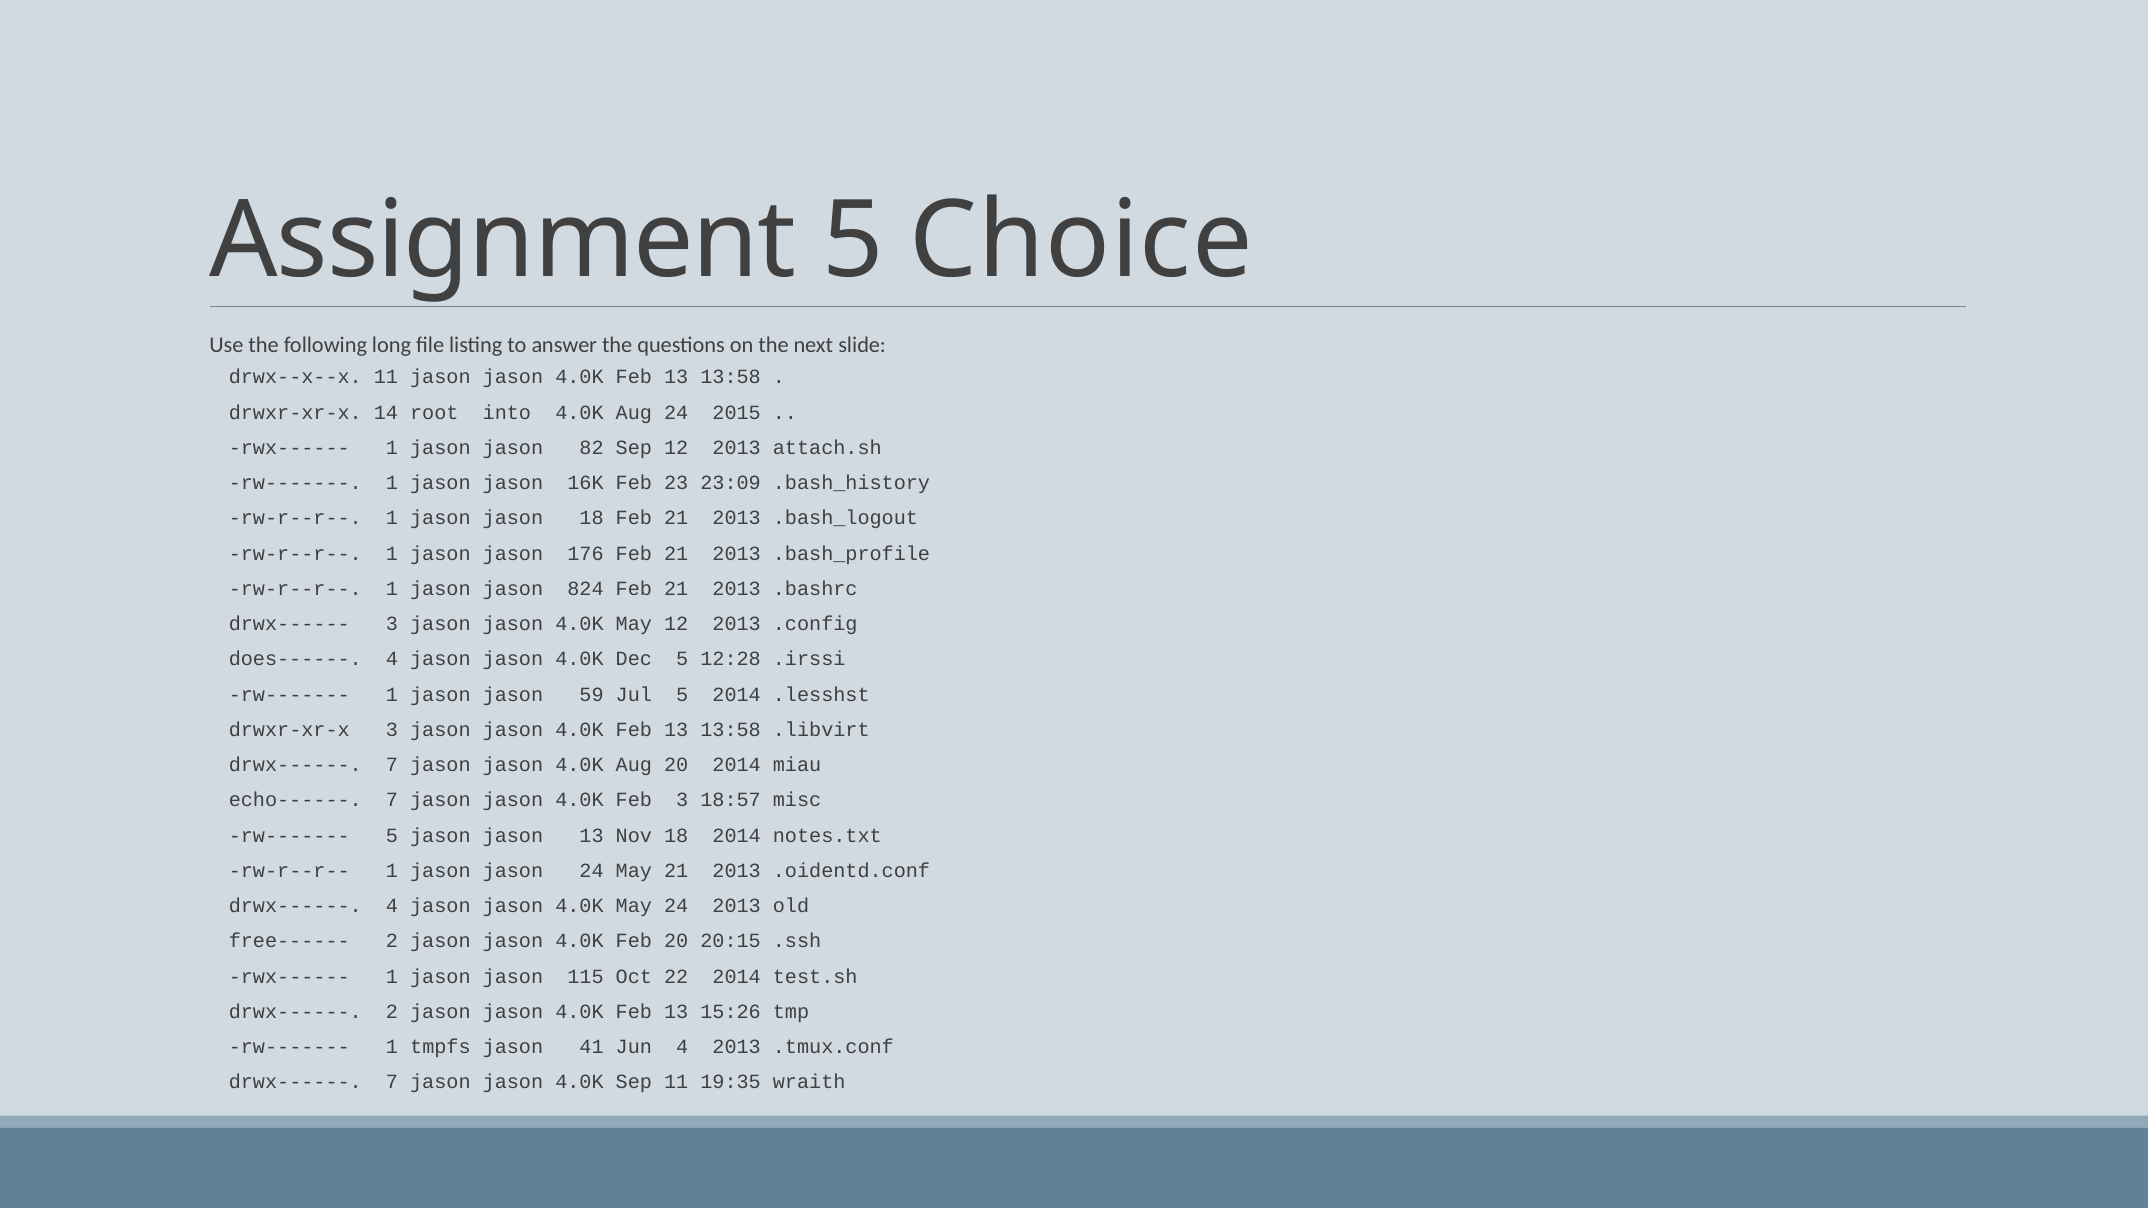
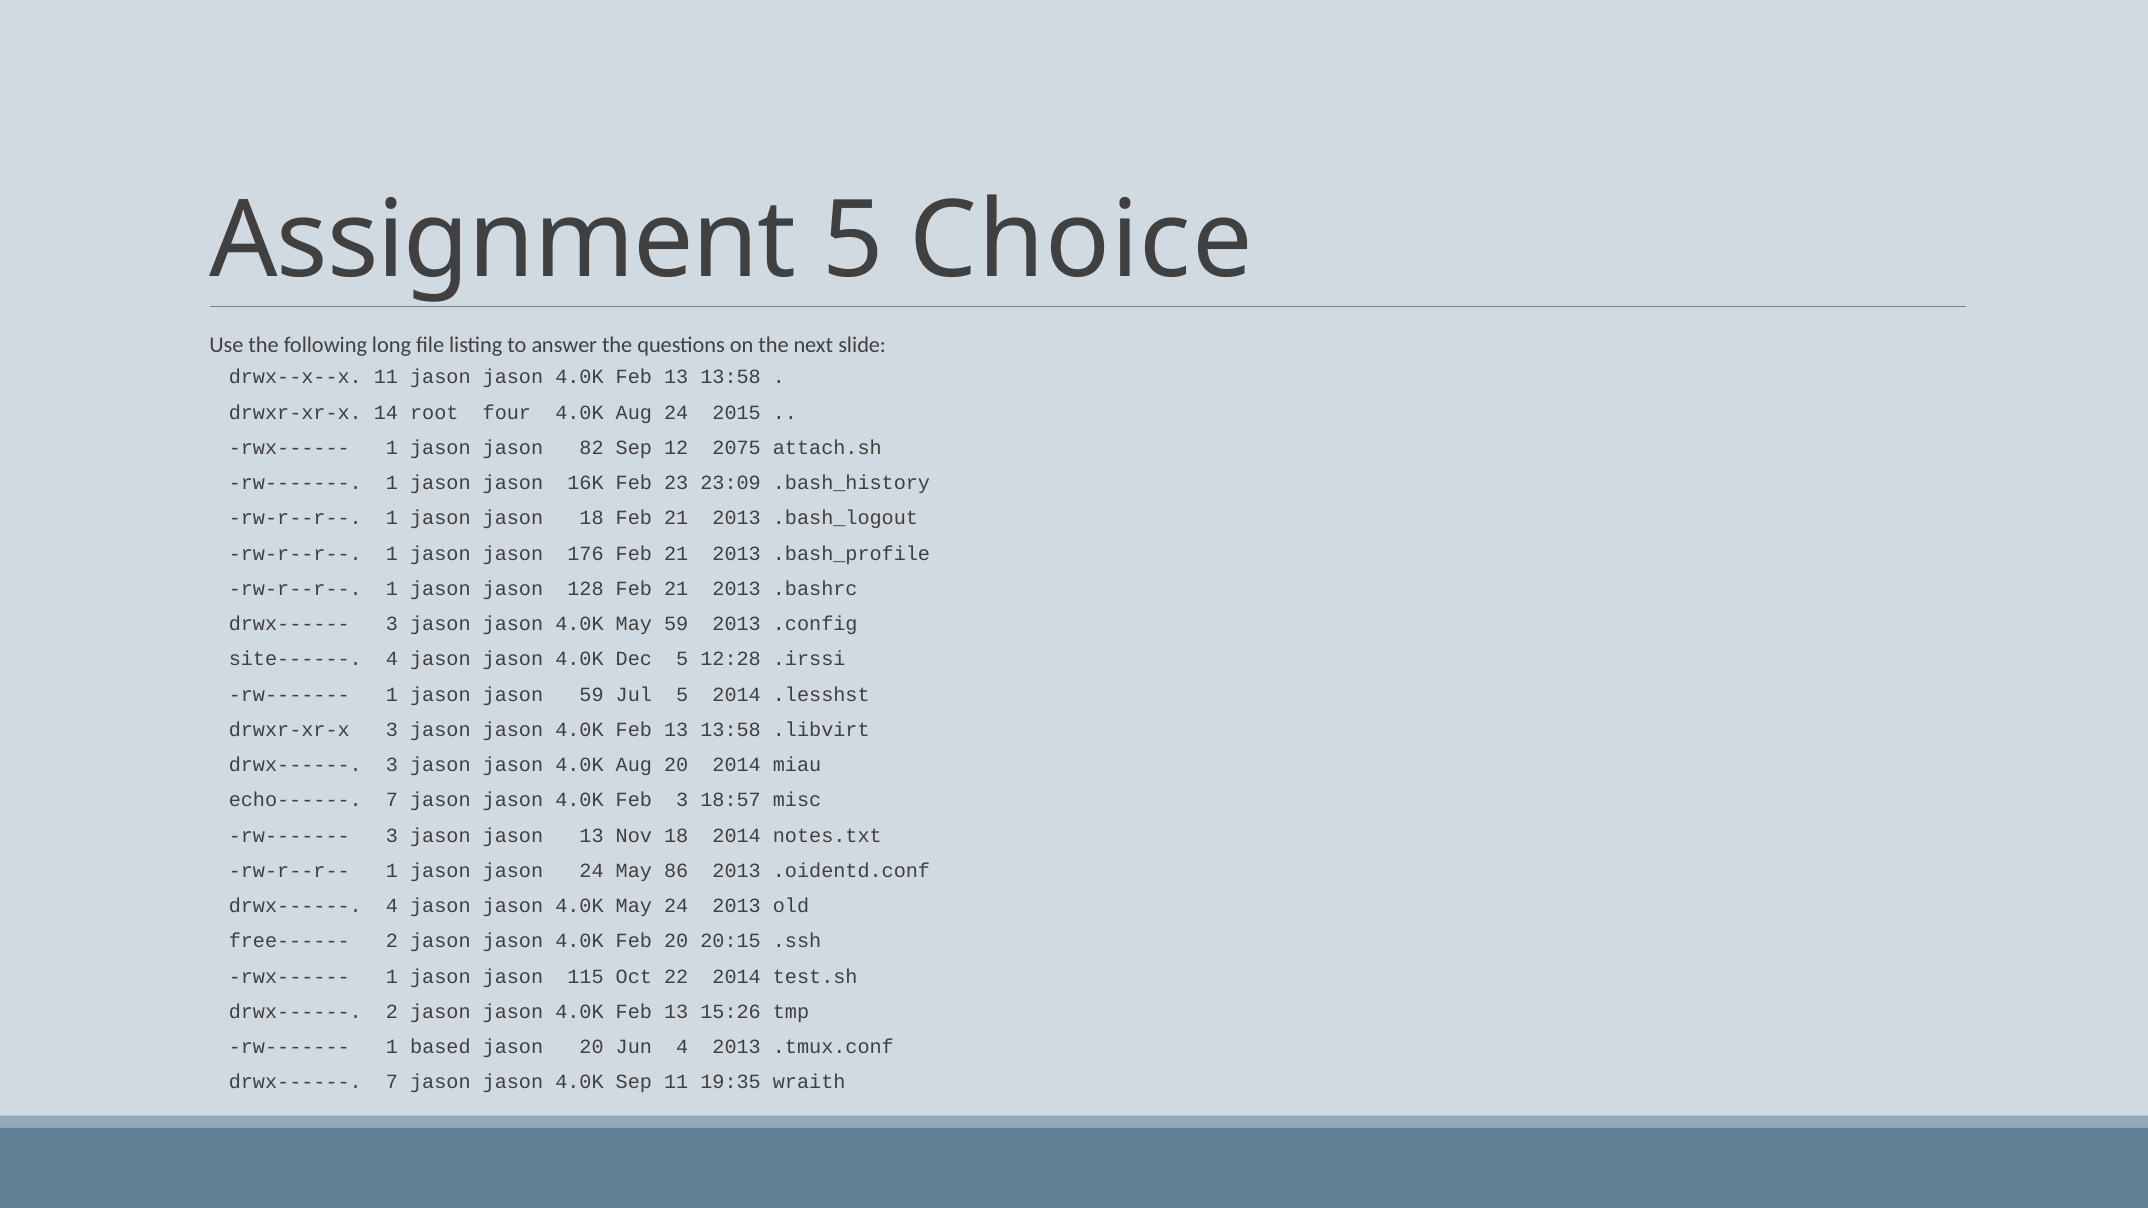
into: into -> four
Sep 12 2013: 2013 -> 2075
824: 824 -> 128
May 12: 12 -> 59
does------: does------ -> site------
7 at (392, 765): 7 -> 3
rw------- 5: 5 -> 3
May 21: 21 -> 86
tmpfs: tmpfs -> based
jason 41: 41 -> 20
